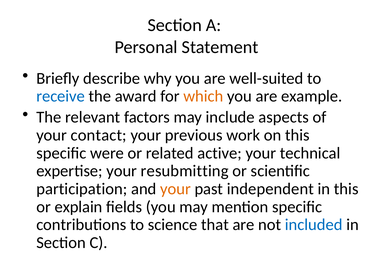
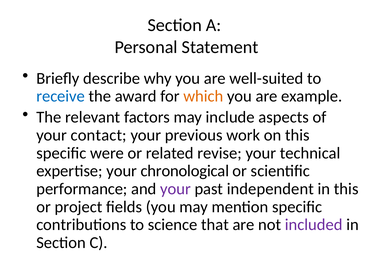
active: active -> revise
resubmitting: resubmitting -> chronological
participation: participation -> performance
your at (176, 189) colour: orange -> purple
explain: explain -> project
included colour: blue -> purple
